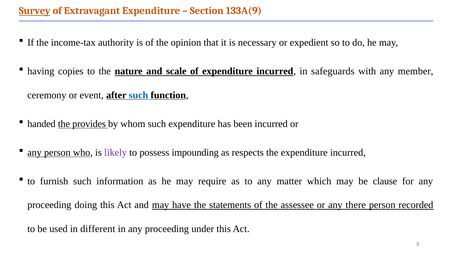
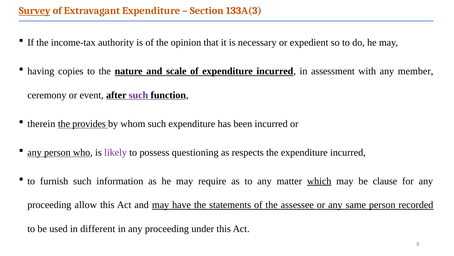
133A(9: 133A(9 -> 133A(3
safeguards: safeguards -> assessment
such at (138, 95) colour: blue -> purple
handed: handed -> therein
impounding: impounding -> questioning
which underline: none -> present
doing: doing -> allow
there: there -> same
